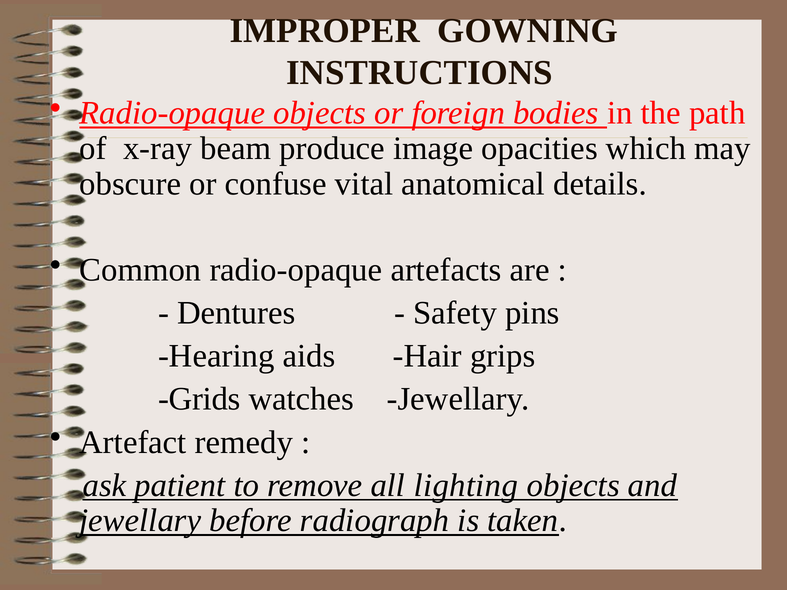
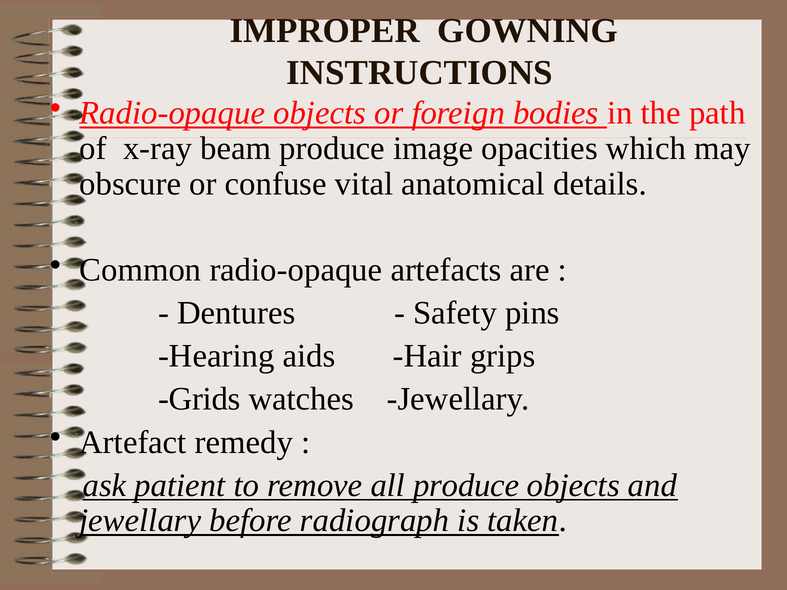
all lighting: lighting -> produce
